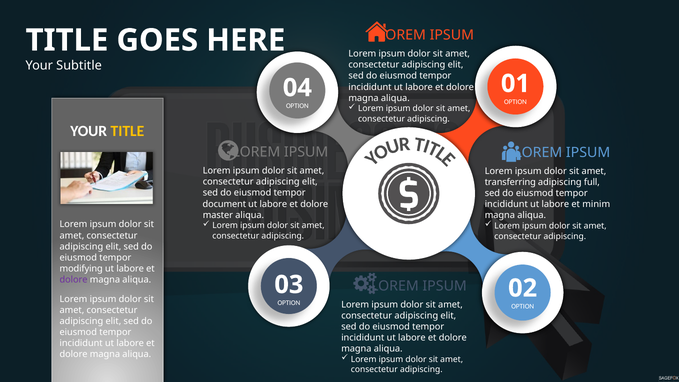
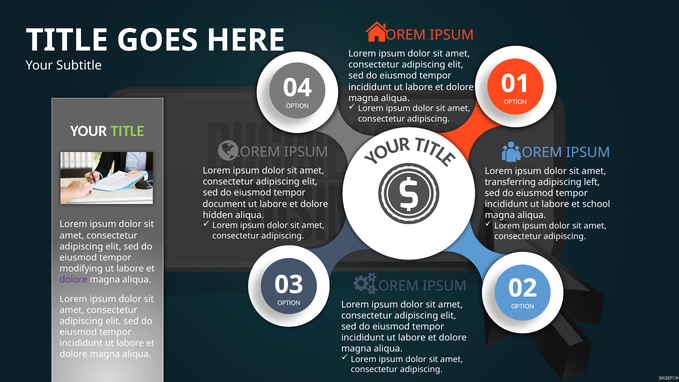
TITLE at (127, 131) colour: yellow -> light green
full: full -> left
minim: minim -> school
master: master -> hidden
